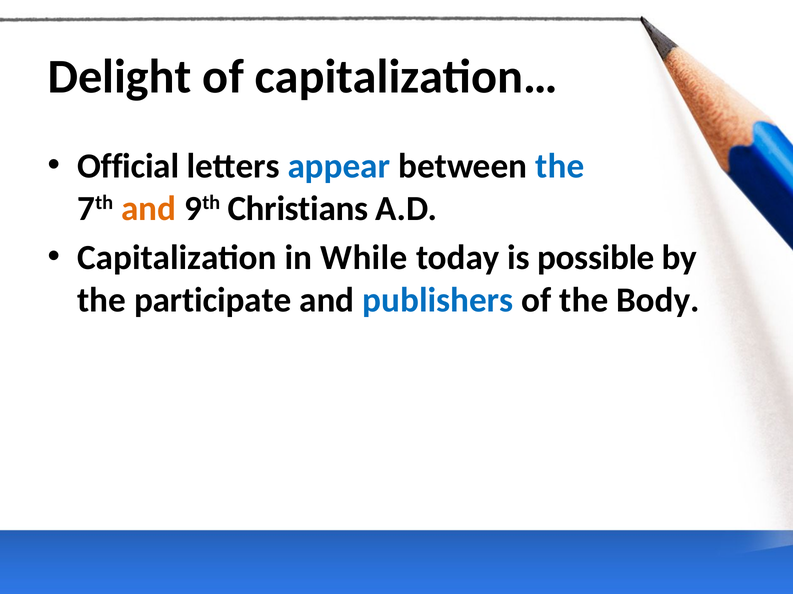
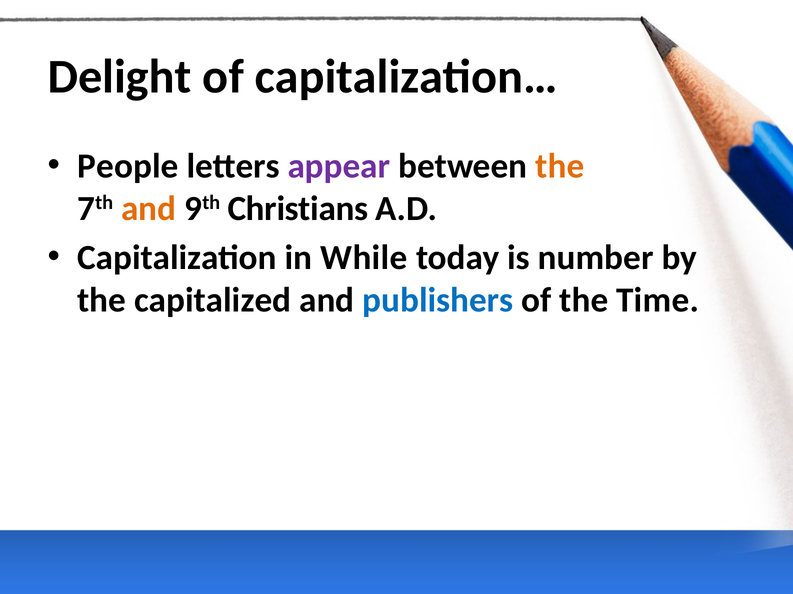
Official: Official -> People
appear colour: blue -> purple
the at (560, 166) colour: blue -> orange
possible: possible -> number
participate: participate -> capitalized
Body: Body -> Time
